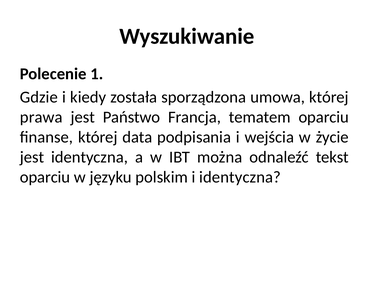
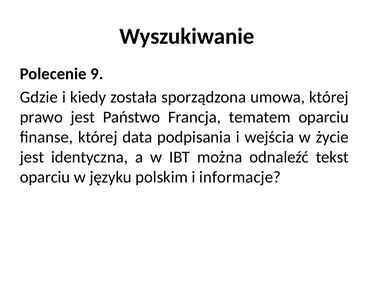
1: 1 -> 9
prawa: prawa -> prawo
i identyczna: identyczna -> informacje
